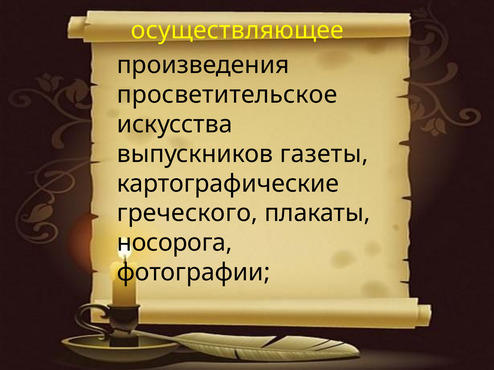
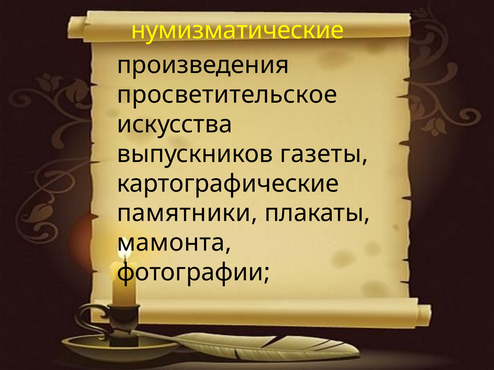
осуществляющее: осуществляющее -> нумизматические
греческого: греческого -> памятники
носорога: носорога -> мамонта
